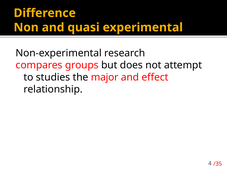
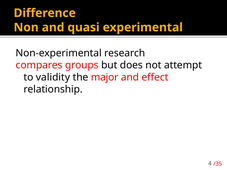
studies: studies -> validity
